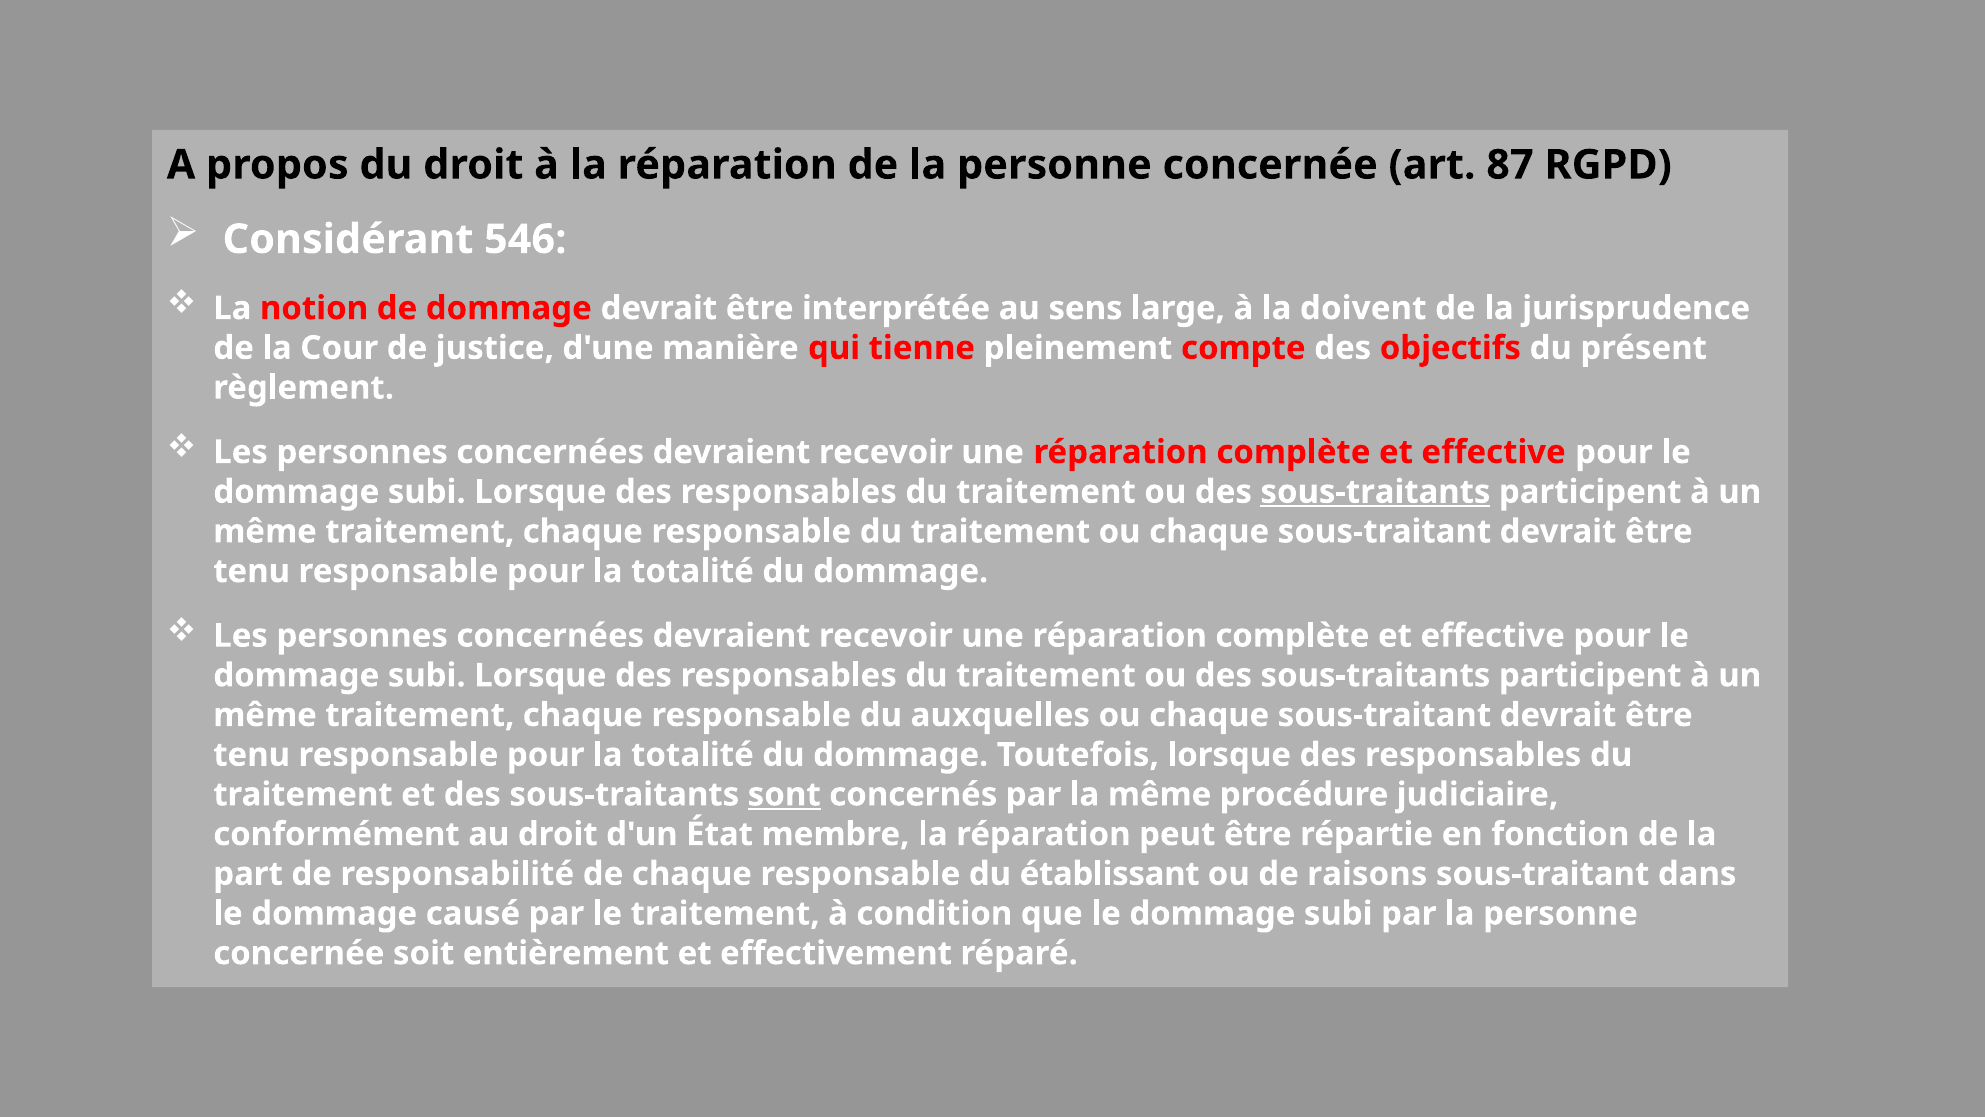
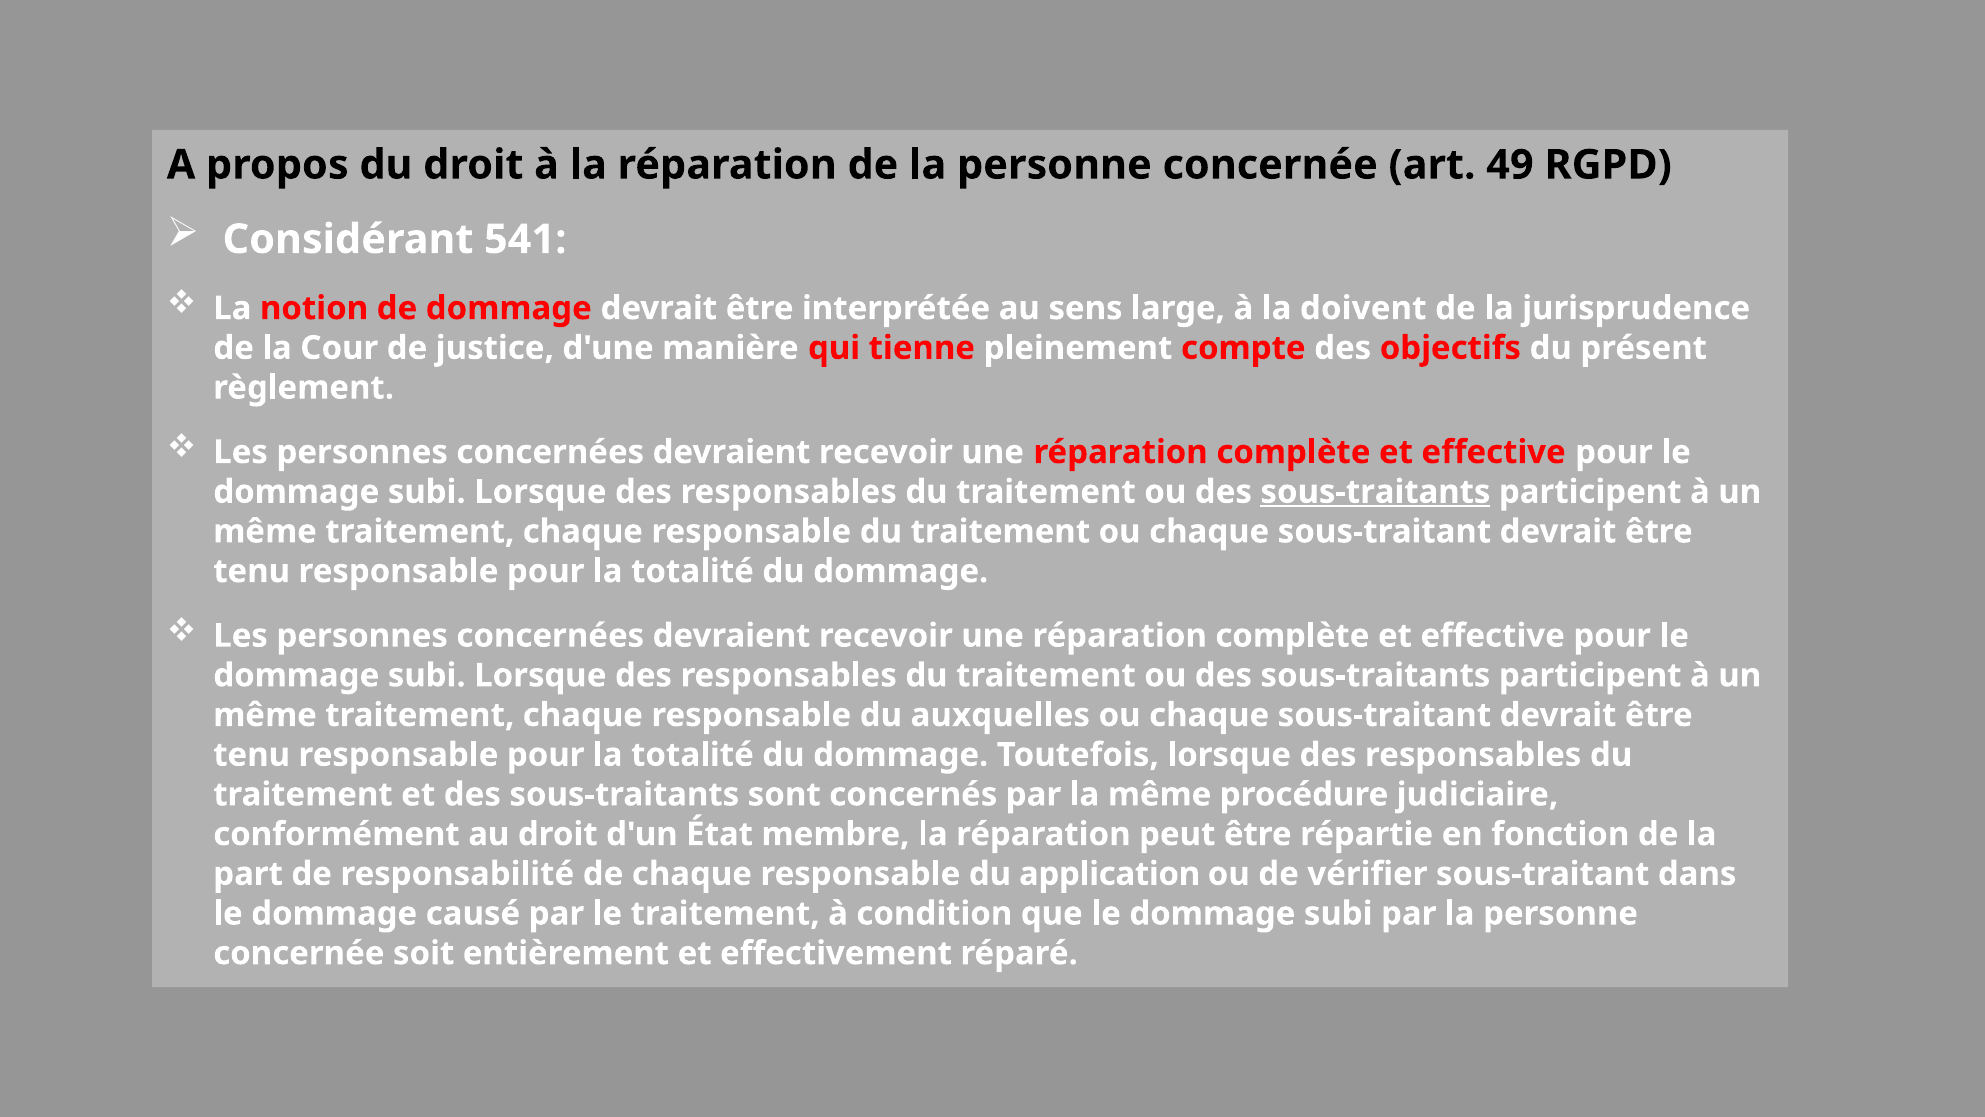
87: 87 -> 49
546: 546 -> 541
sont underline: present -> none
établissant: établissant -> application
raisons: raisons -> vérifier
